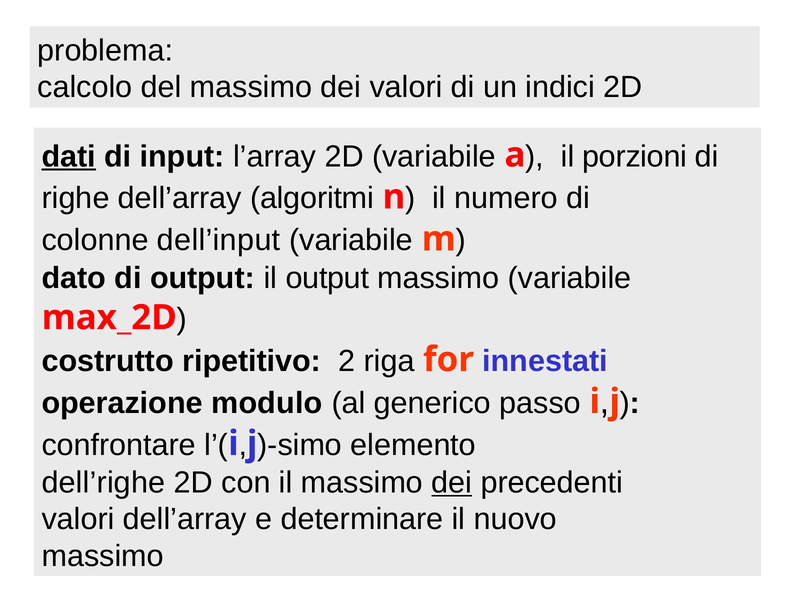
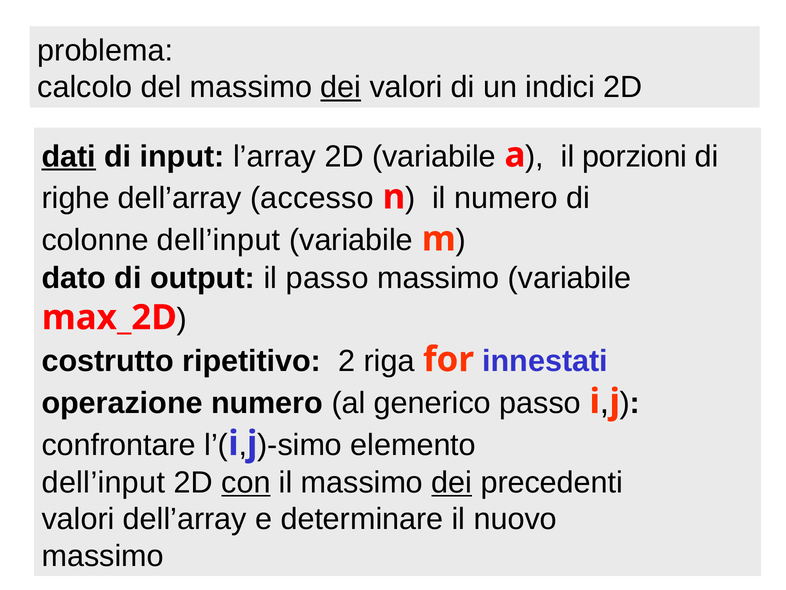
dei at (341, 87) underline: none -> present
algoritmi: algoritmi -> accesso
il output: output -> passo
operazione modulo: modulo -> numero
dell’righe at (103, 482): dell’righe -> dell’input
con underline: none -> present
